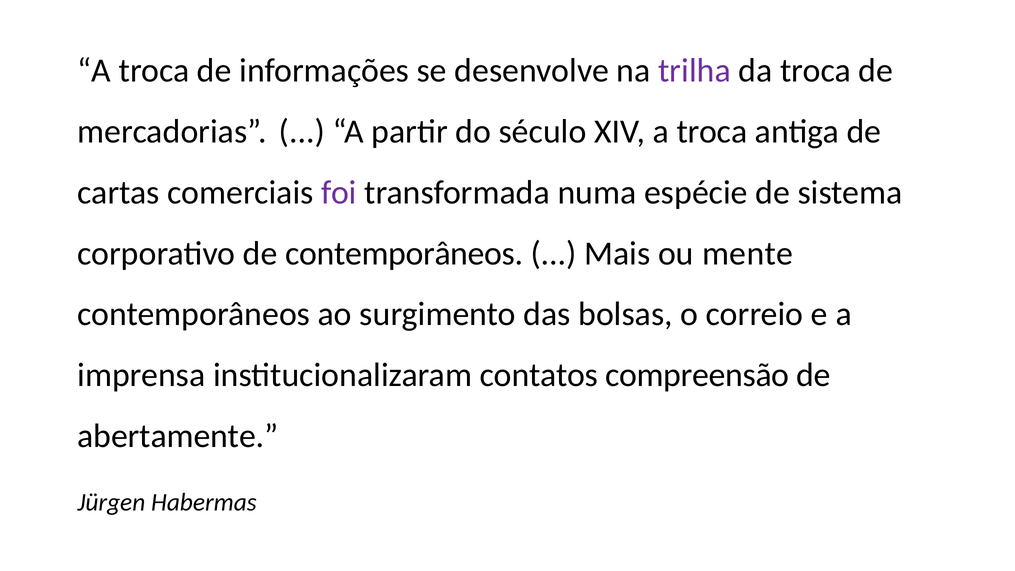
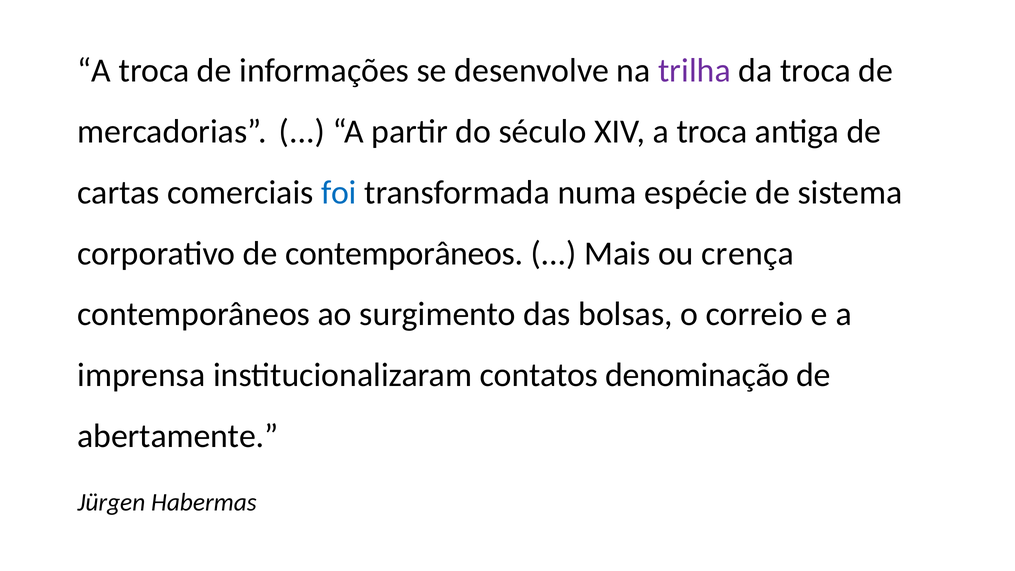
foi colour: purple -> blue
mente: mente -> crença
compreensão: compreensão -> denominação
